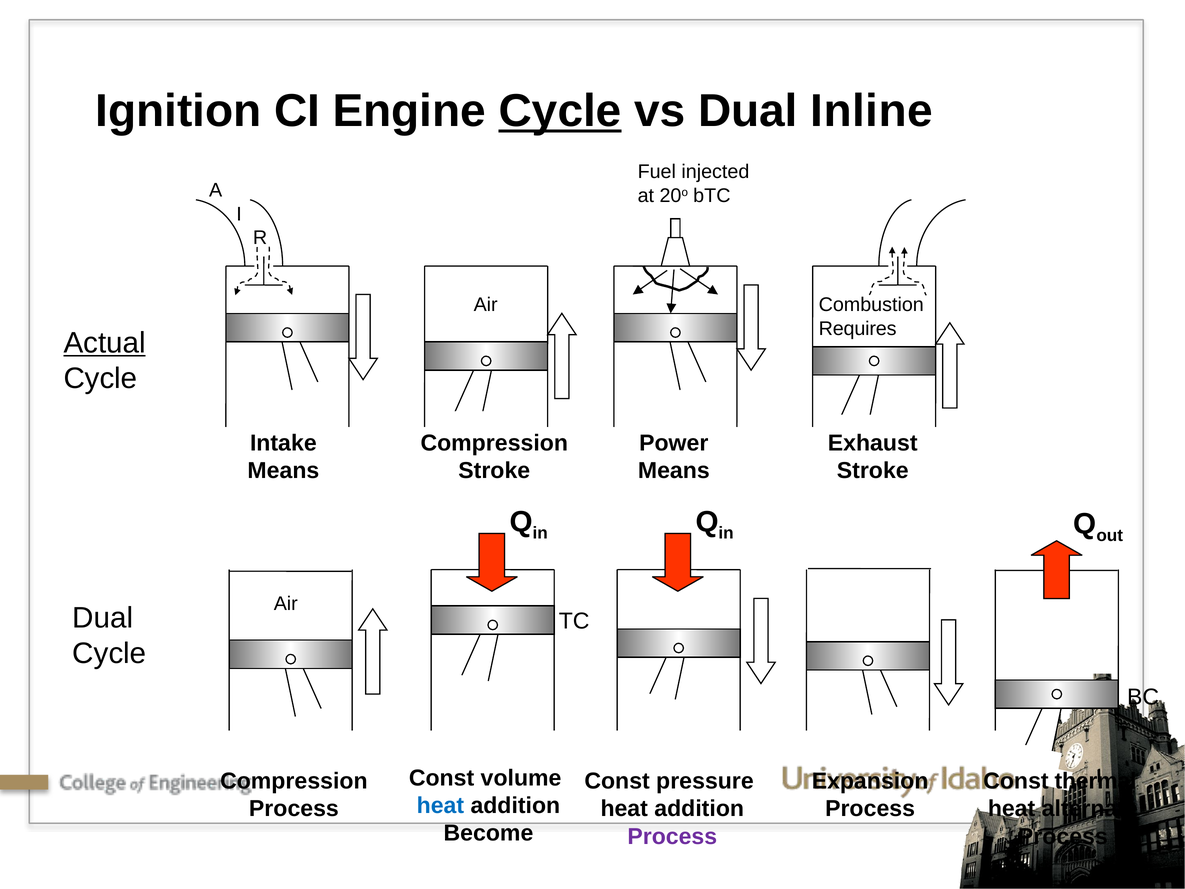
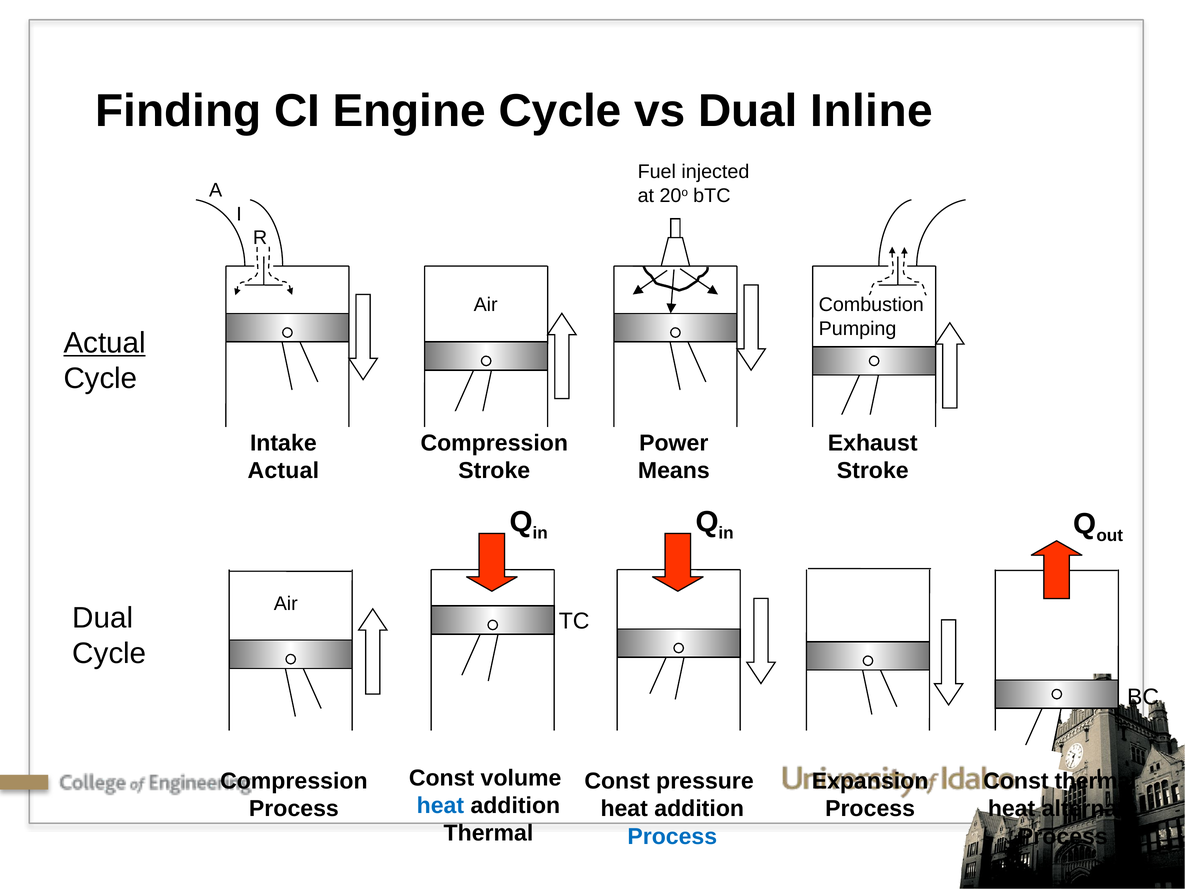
Ignition: Ignition -> Finding
Cycle at (560, 111) underline: present -> none
Requires: Requires -> Pumping
Means at (283, 471): Means -> Actual
Become at (488, 833): Become -> Thermal
Process at (672, 836) colour: purple -> blue
